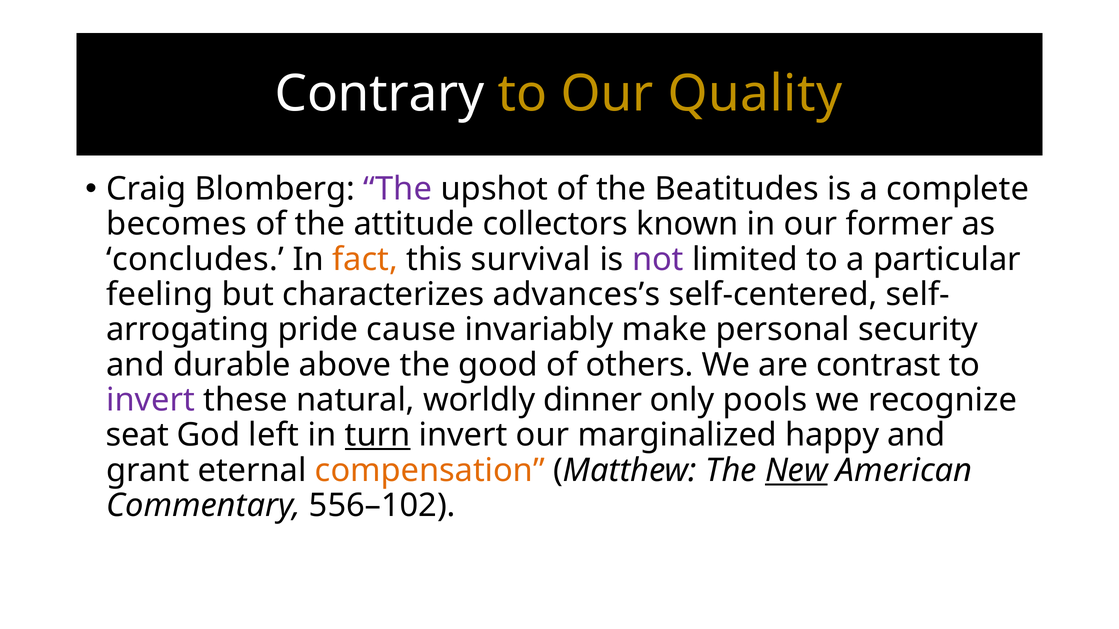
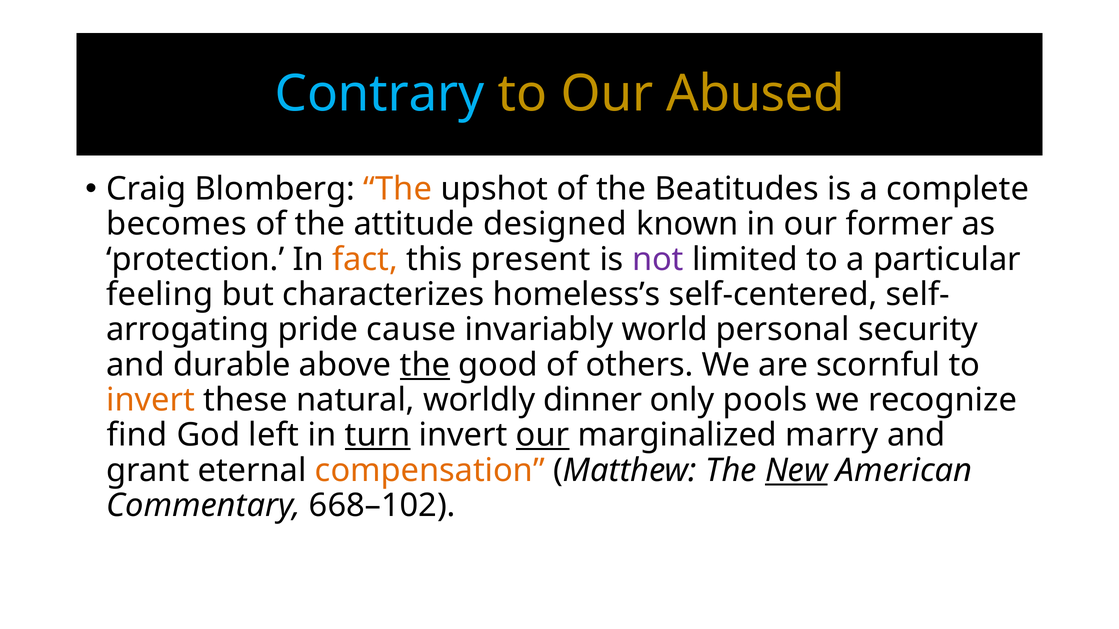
Contrary colour: white -> light blue
Quality: Quality -> Abused
The at (398, 189) colour: purple -> orange
collectors: collectors -> designed
concludes: concludes -> protection
survival: survival -> present
advances’s: advances’s -> homeless’s
make: make -> world
the at (425, 365) underline: none -> present
contrast: contrast -> scornful
invert at (151, 400) colour: purple -> orange
seat: seat -> find
our at (543, 435) underline: none -> present
happy: happy -> marry
556–102: 556–102 -> 668–102
